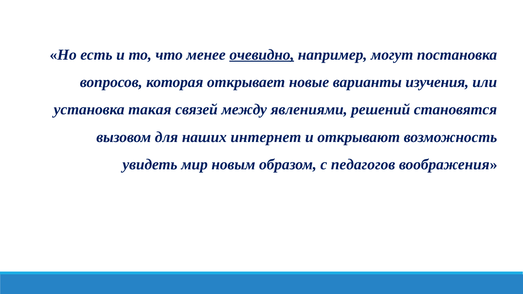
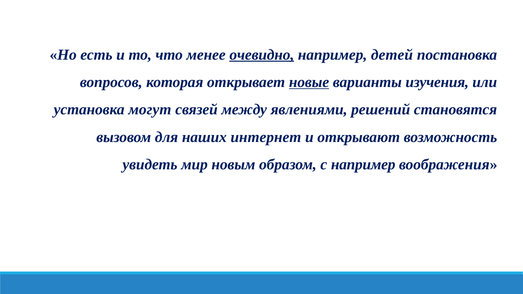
могут: могут -> детей
новые underline: none -> present
такая: такая -> могут
с педагогов: педагогов -> например
